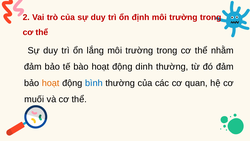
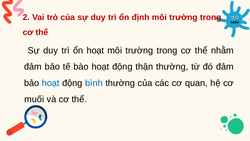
ổn lắng: lắng -> hoạt
dinh: dinh -> thận
hoạt at (51, 83) colour: orange -> blue
